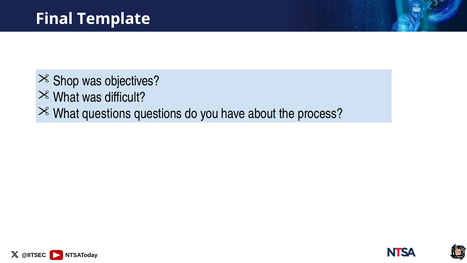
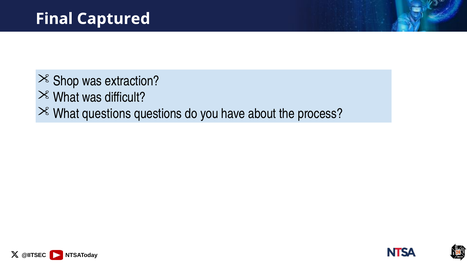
Template: Template -> Captured
objectives: objectives -> extraction
